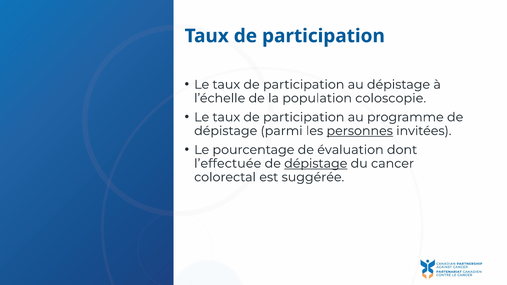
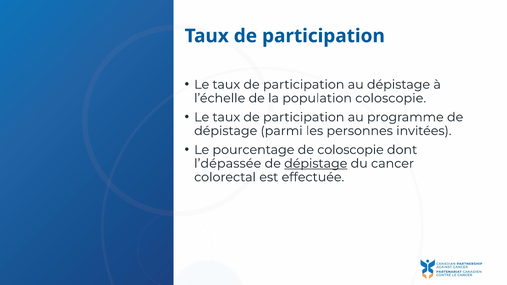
personnes underline: present -> none
de évaluation: évaluation -> coloscopie
l’effectuée: l’effectuée -> l’dépassée
suggérée: suggérée -> effectuée
